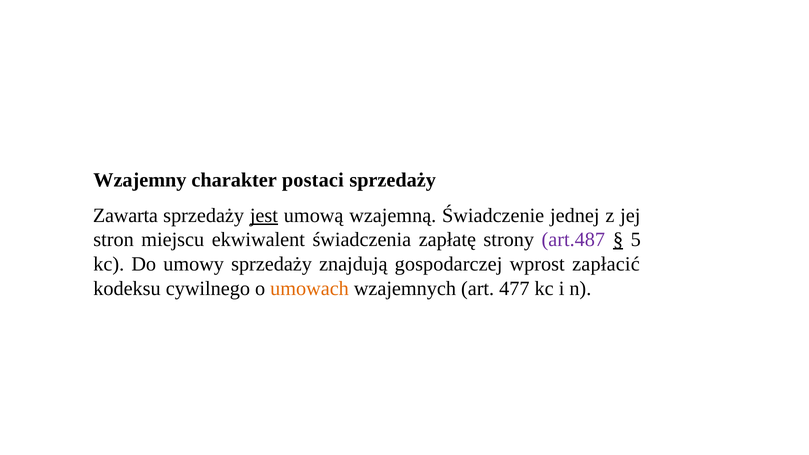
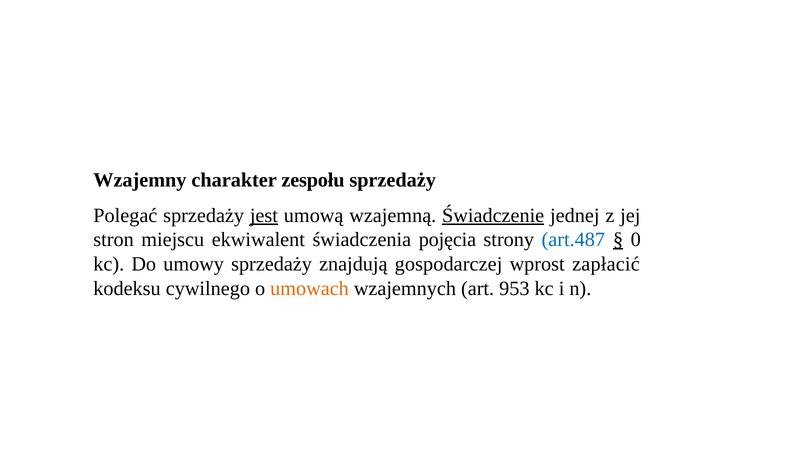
postaci: postaci -> zespołu
Zawarta: Zawarta -> Polegać
Świadczenie underline: none -> present
zapłatę: zapłatę -> pojęcia
art.487 colour: purple -> blue
5: 5 -> 0
477: 477 -> 953
